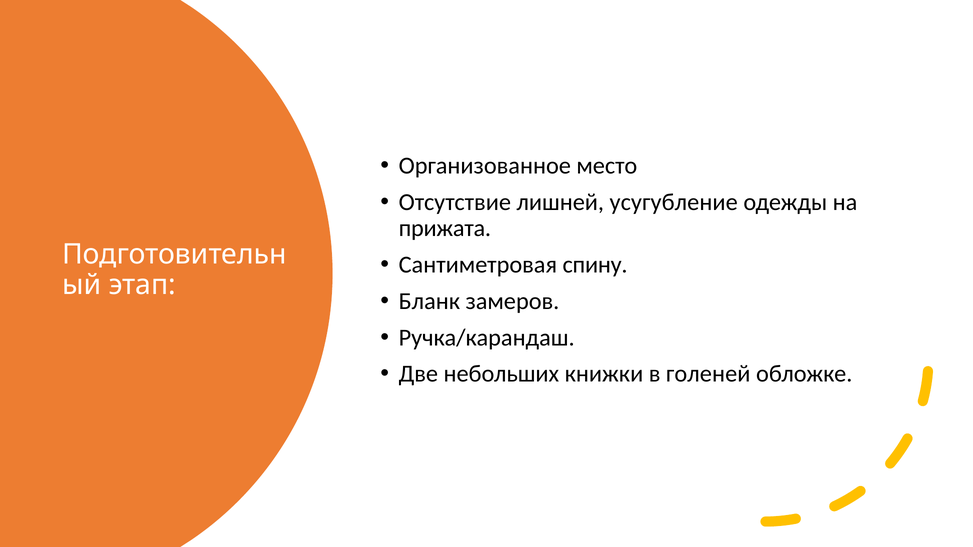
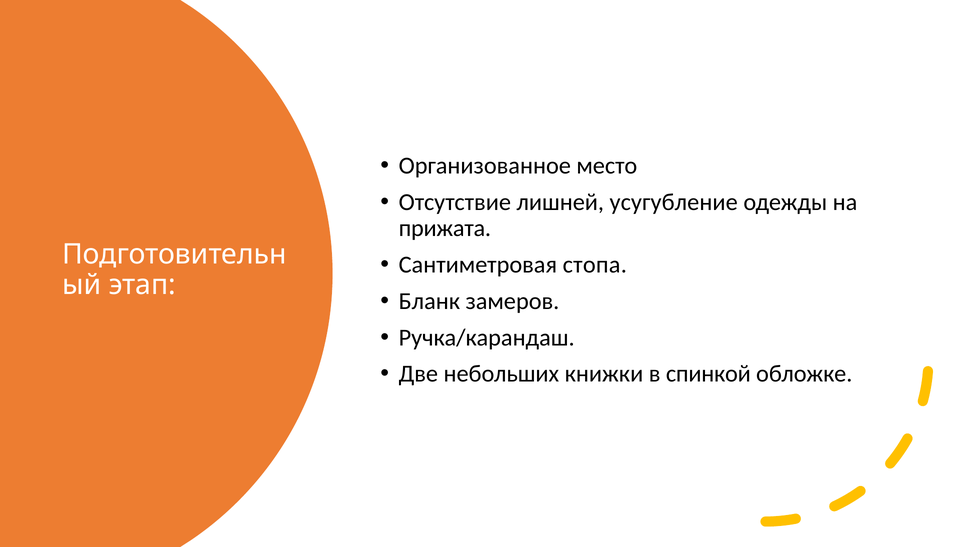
спину: спину -> стопа
голеней: голеней -> спинкой
